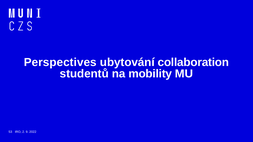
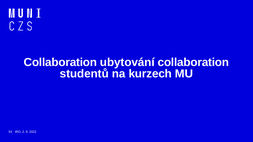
Perspectives at (60, 62): Perspectives -> Collaboration
mobility: mobility -> kurzech
